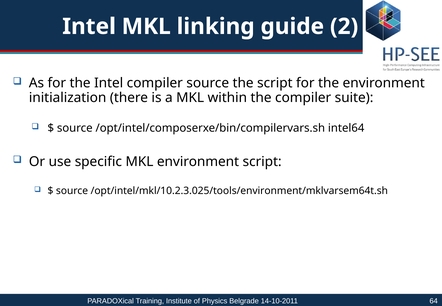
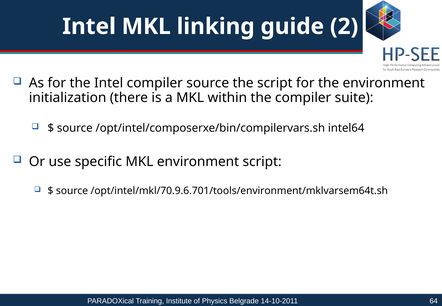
/opt/intel/mkl/10.2.3.025/tools/environment/mklvarsem64t.sh: /opt/intel/mkl/10.2.3.025/tools/environment/mklvarsem64t.sh -> /opt/intel/mkl/70.9.6.701/tools/environment/mklvarsem64t.sh
